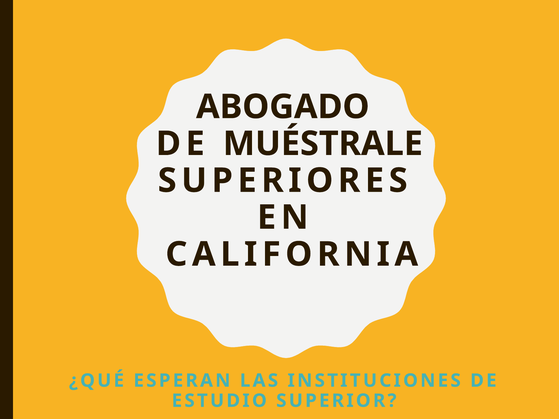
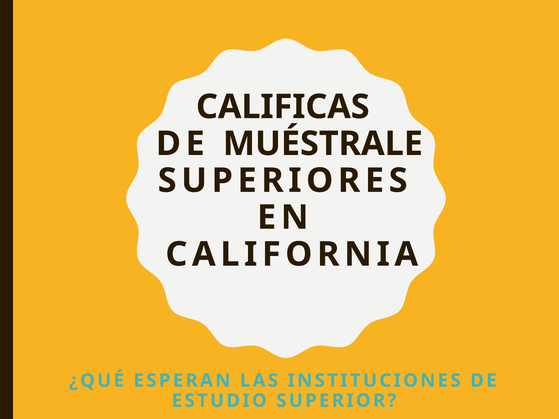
ABOGADO: ABOGADO -> CALIFICAS
